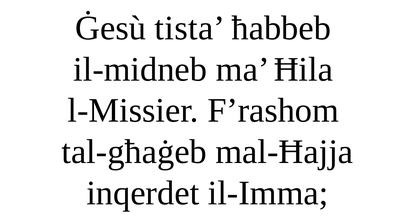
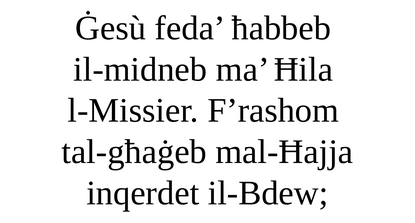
tista: tista -> feda
il-Imma: il-Imma -> il-Bdew
